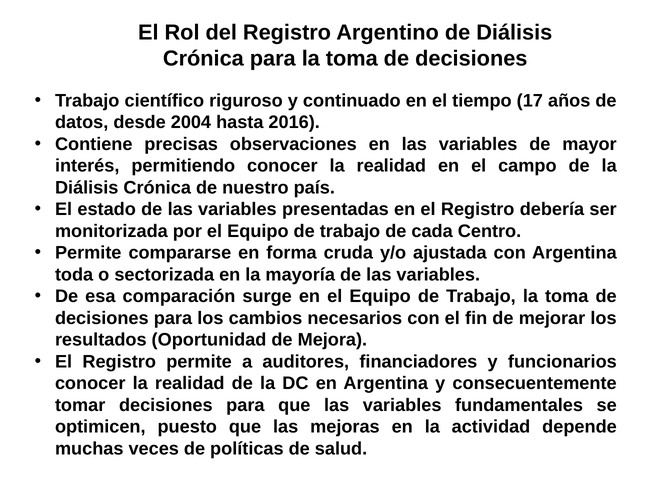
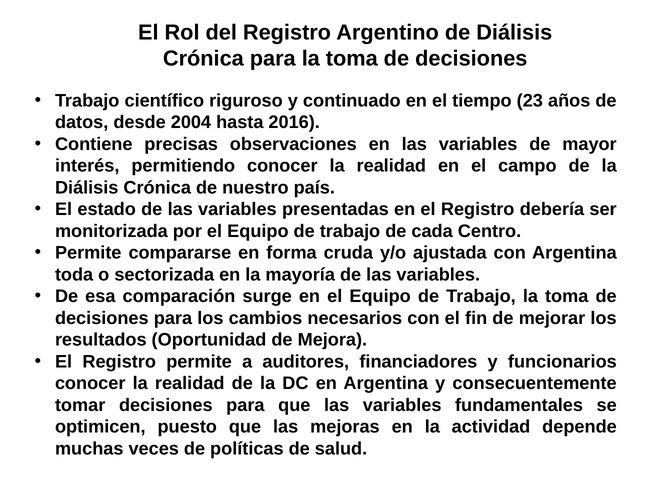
17: 17 -> 23
